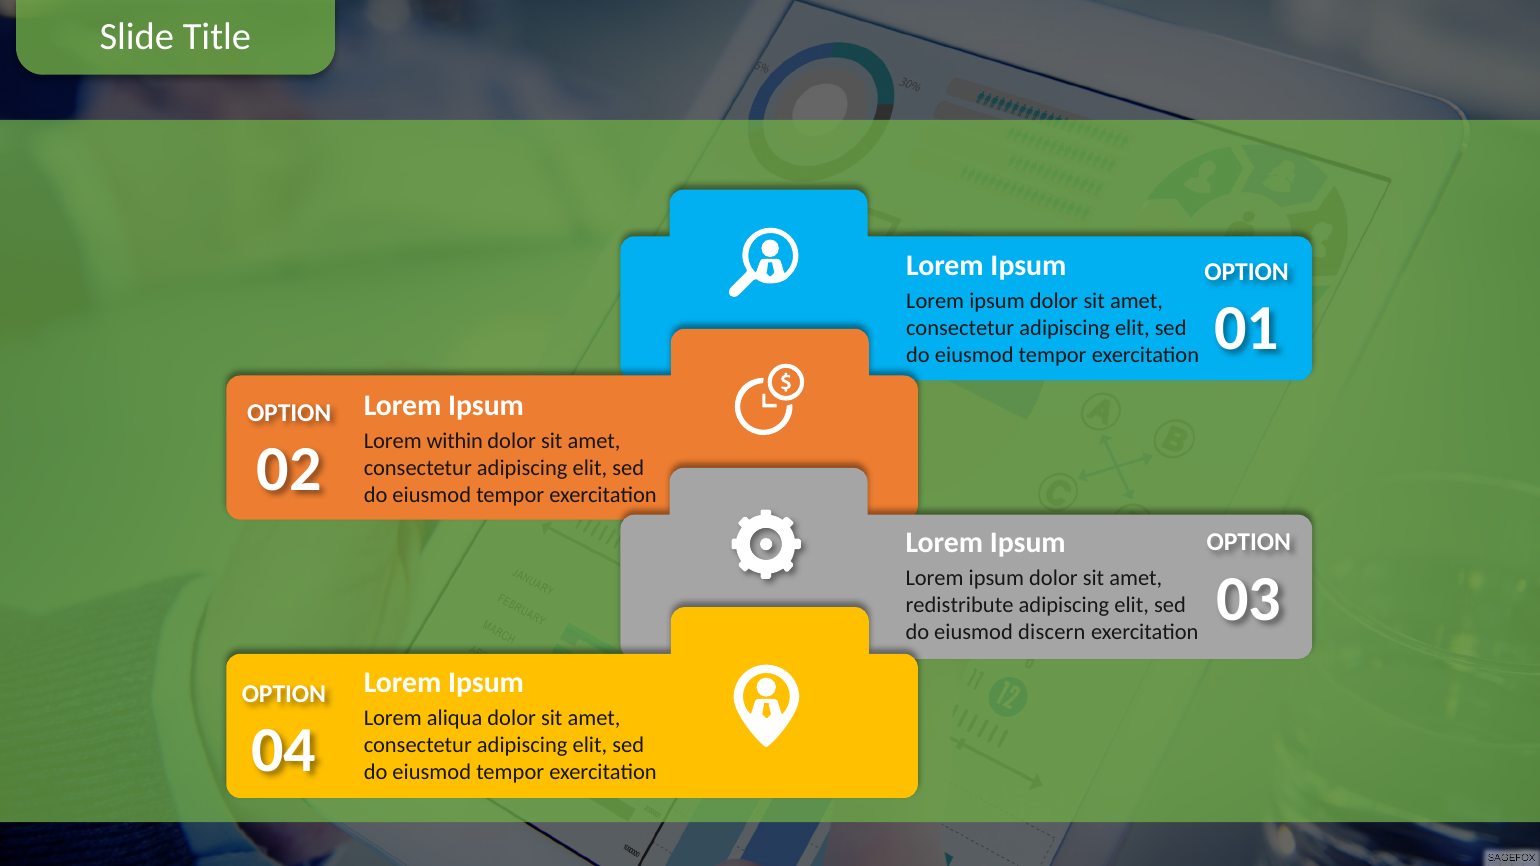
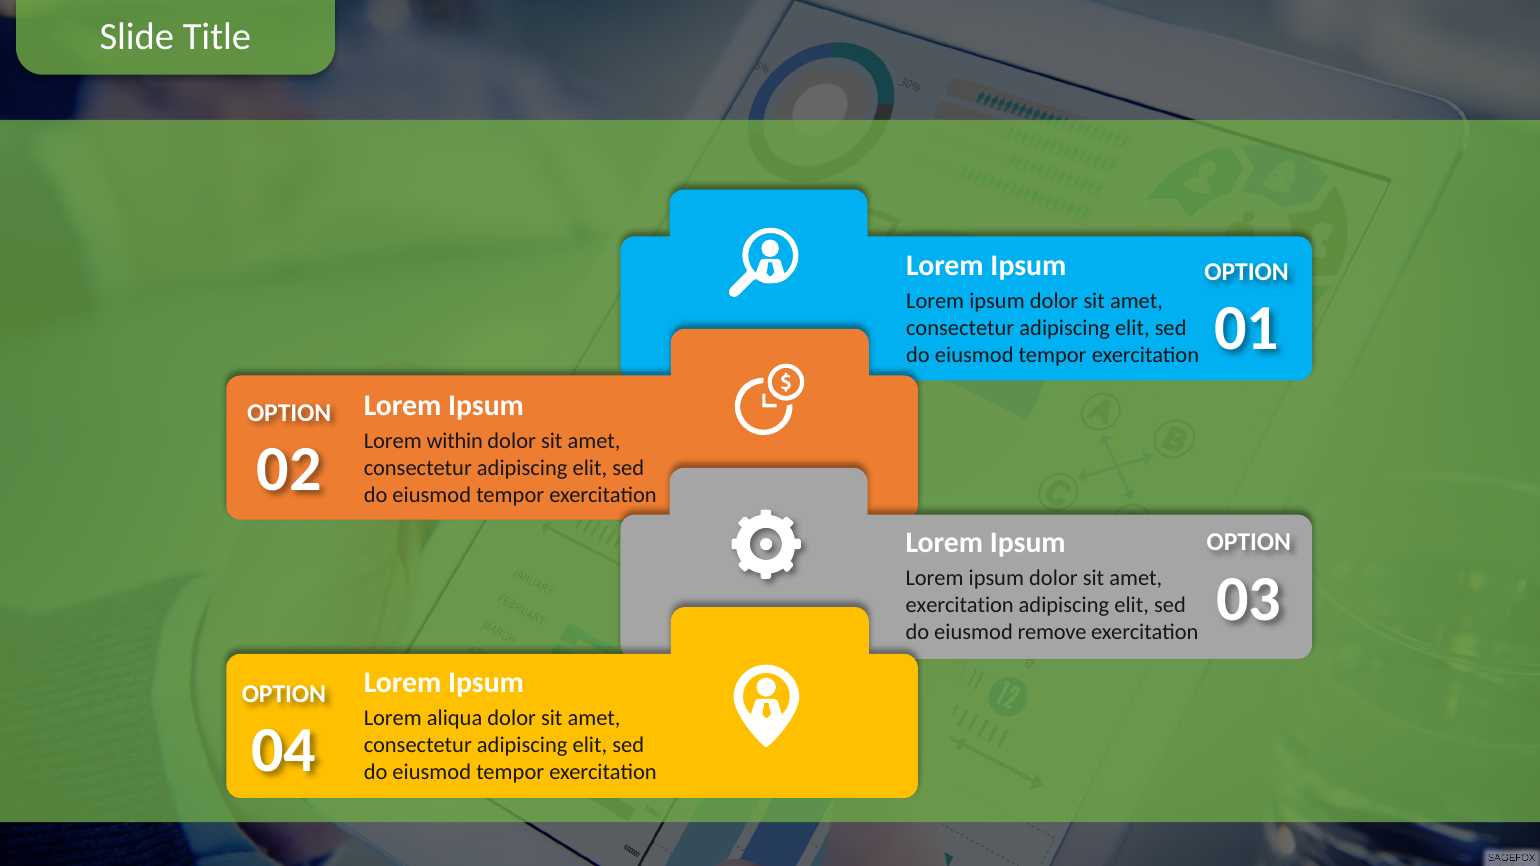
redistribute at (960, 605): redistribute -> exercitation
discern: discern -> remove
